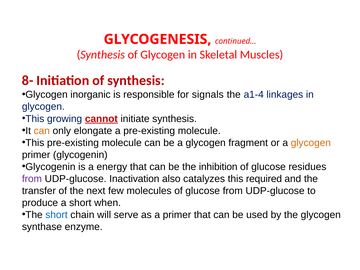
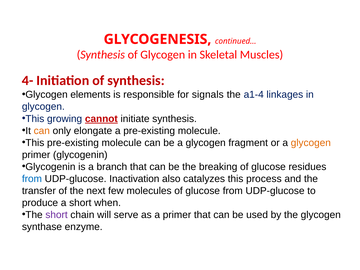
8-: 8- -> 4-
inorganic: inorganic -> elements
energy: energy -> branch
inhibition: inhibition -> breaking
from at (32, 179) colour: purple -> blue
required: required -> process
short at (57, 215) colour: blue -> purple
